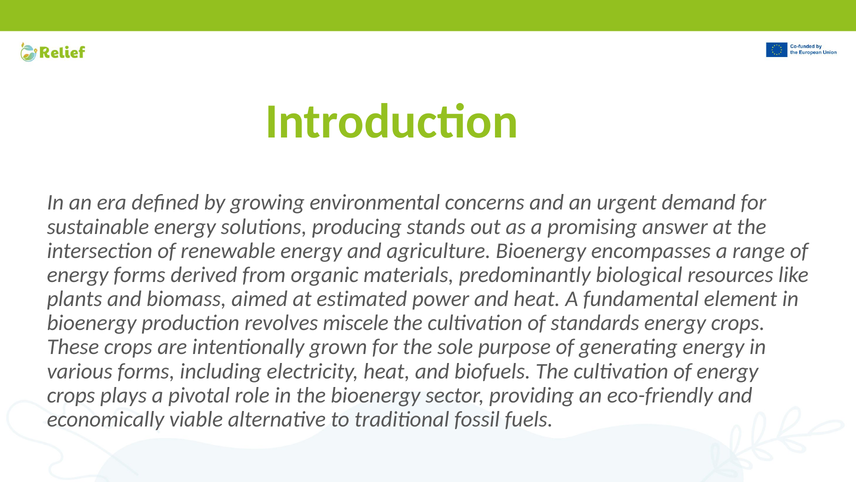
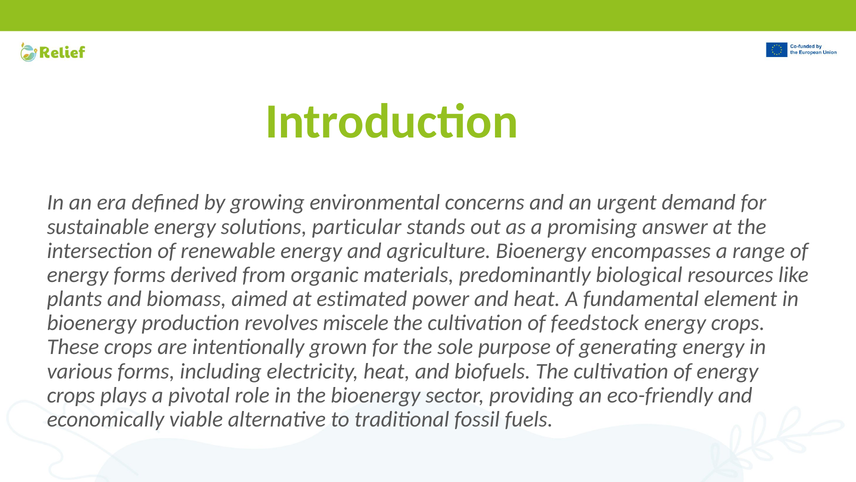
producing: producing -> particular
standards: standards -> feedstock
